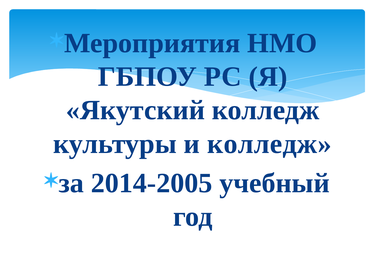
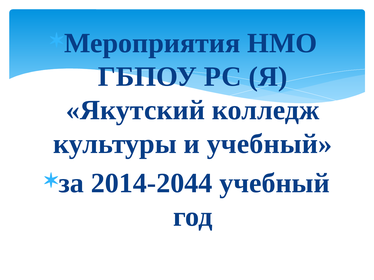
и колледж: колледж -> учебный
2014-2005: 2014-2005 -> 2014-2044
